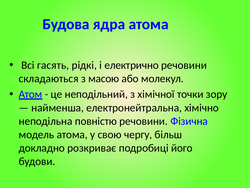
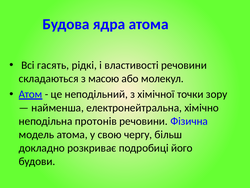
електрично: електрично -> властивості
повністю: повністю -> протонів
